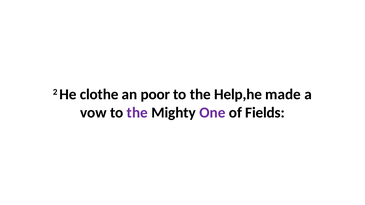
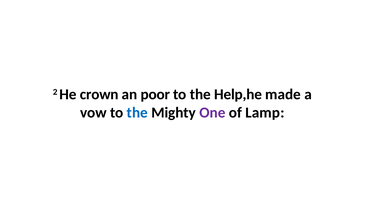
clothe: clothe -> crown
the at (137, 113) colour: purple -> blue
Fields: Fields -> Lamp
